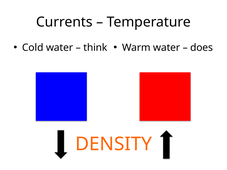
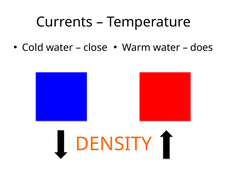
think: think -> close
